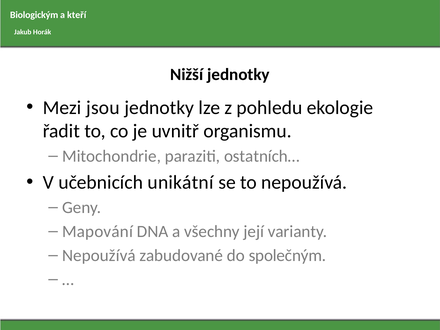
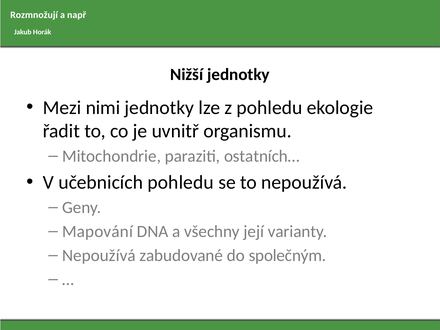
Biologickým: Biologickým -> Rozmnožují
kteří: kteří -> např
jsou: jsou -> nimi
učebnicích unikátní: unikátní -> pohledu
